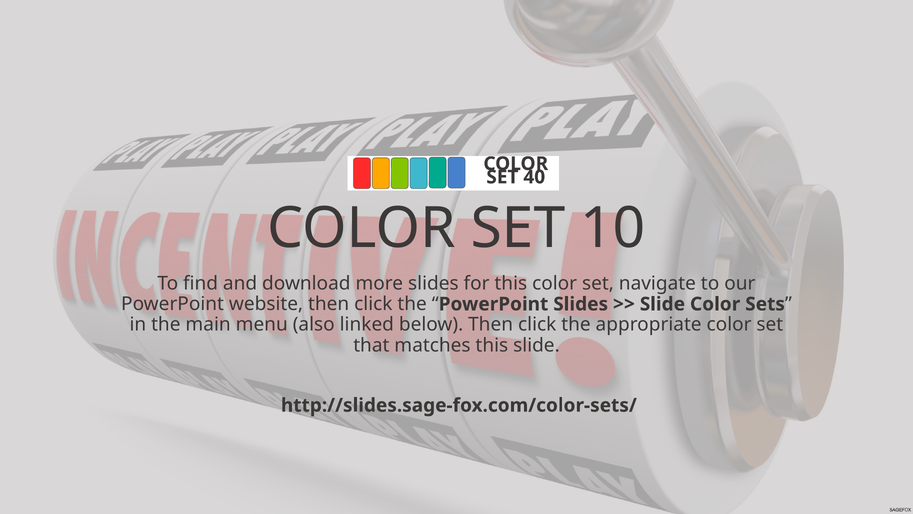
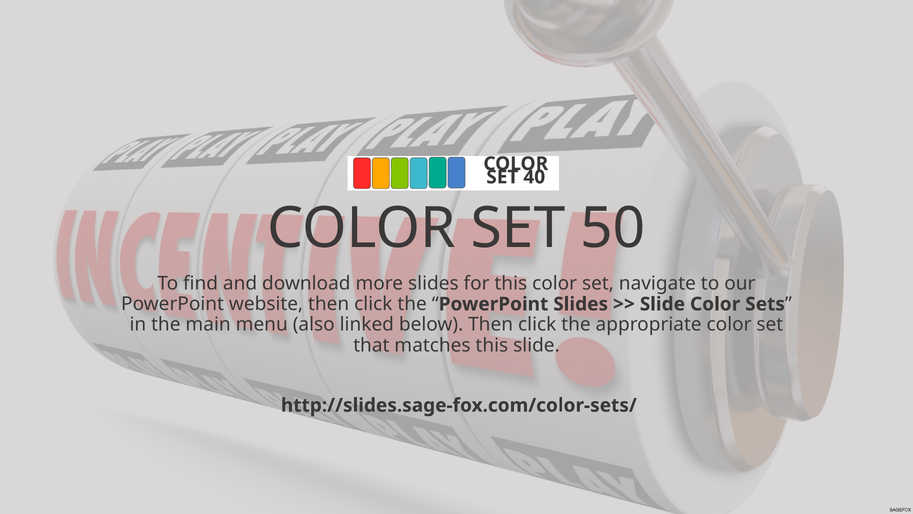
10: 10 -> 50
